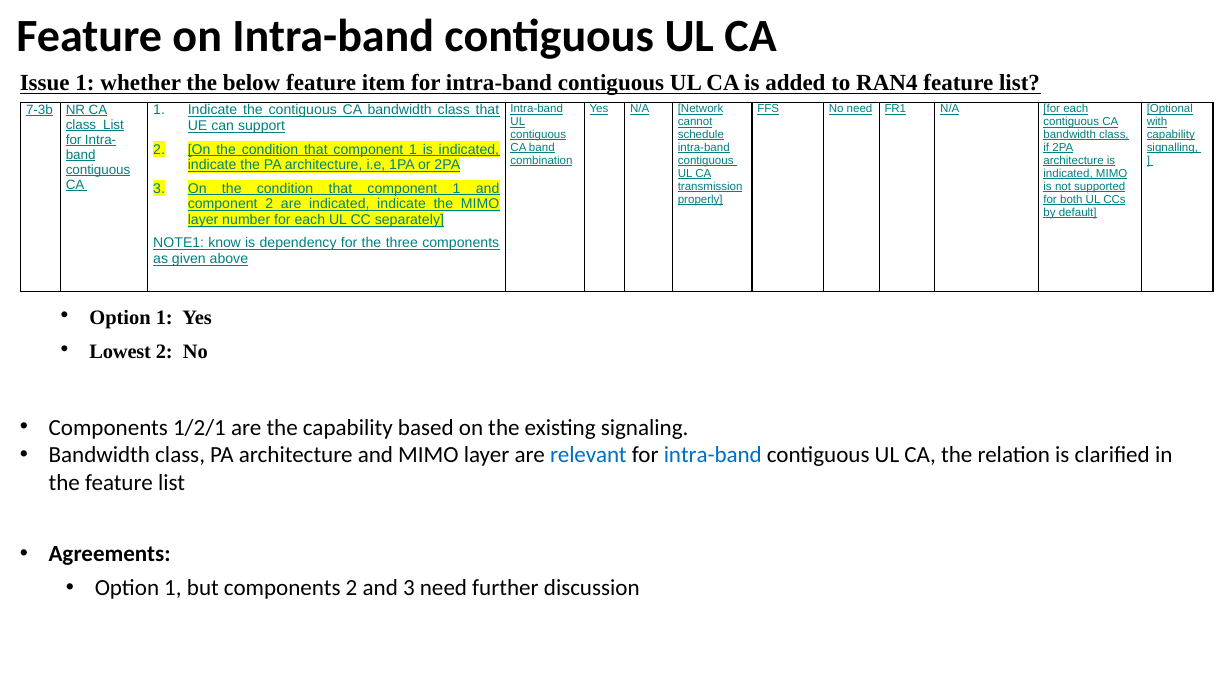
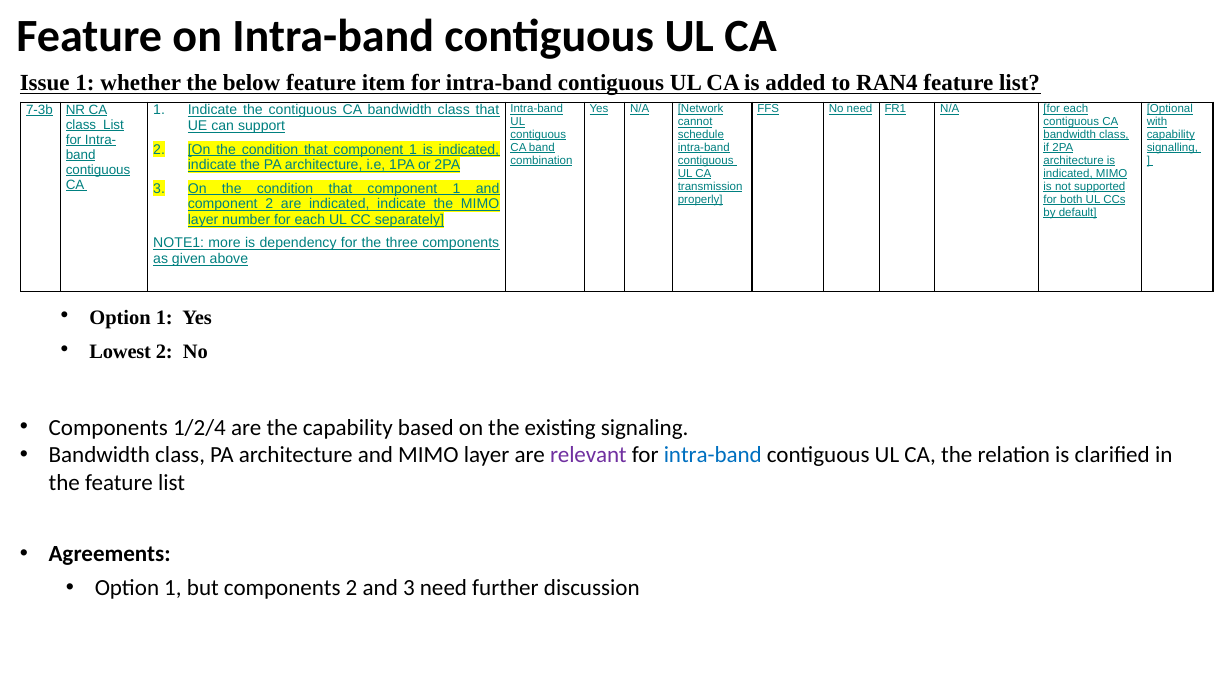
know: know -> more
1/2/1: 1/2/1 -> 1/2/4
relevant colour: blue -> purple
